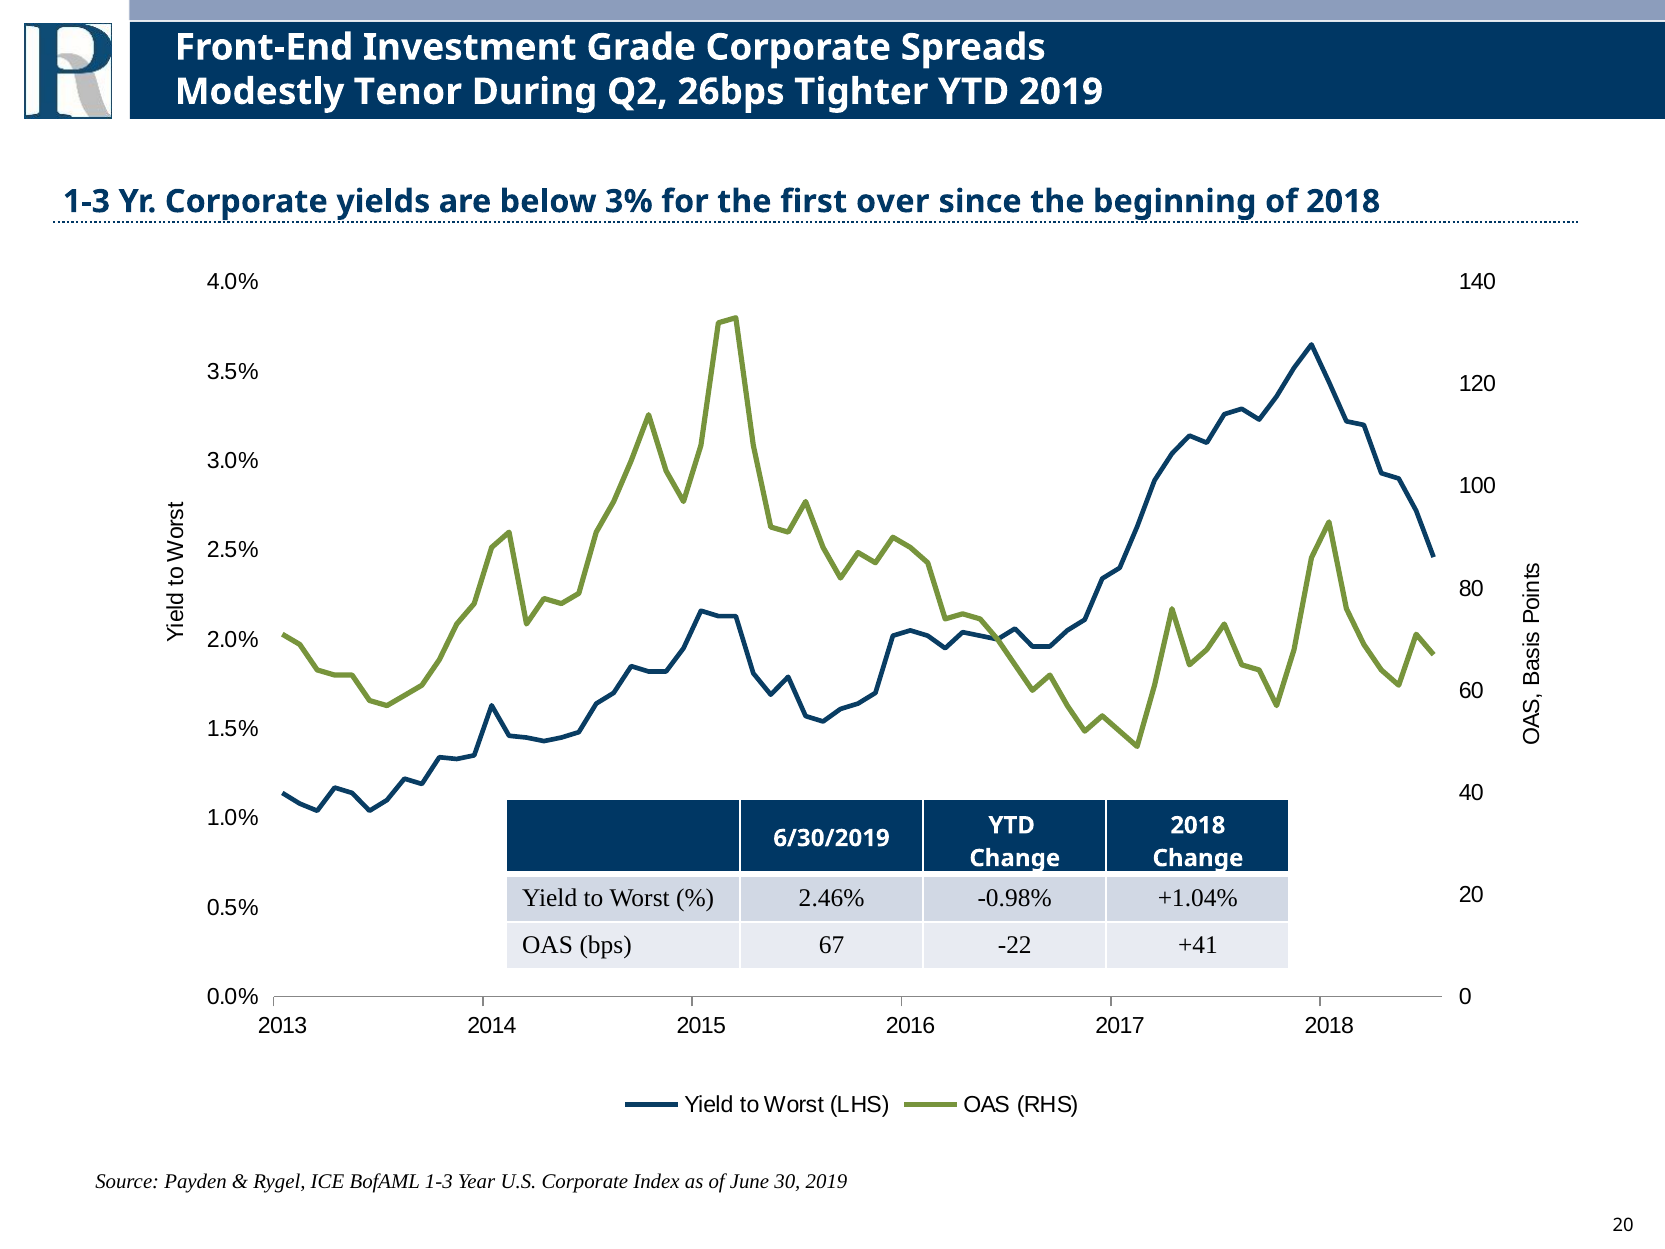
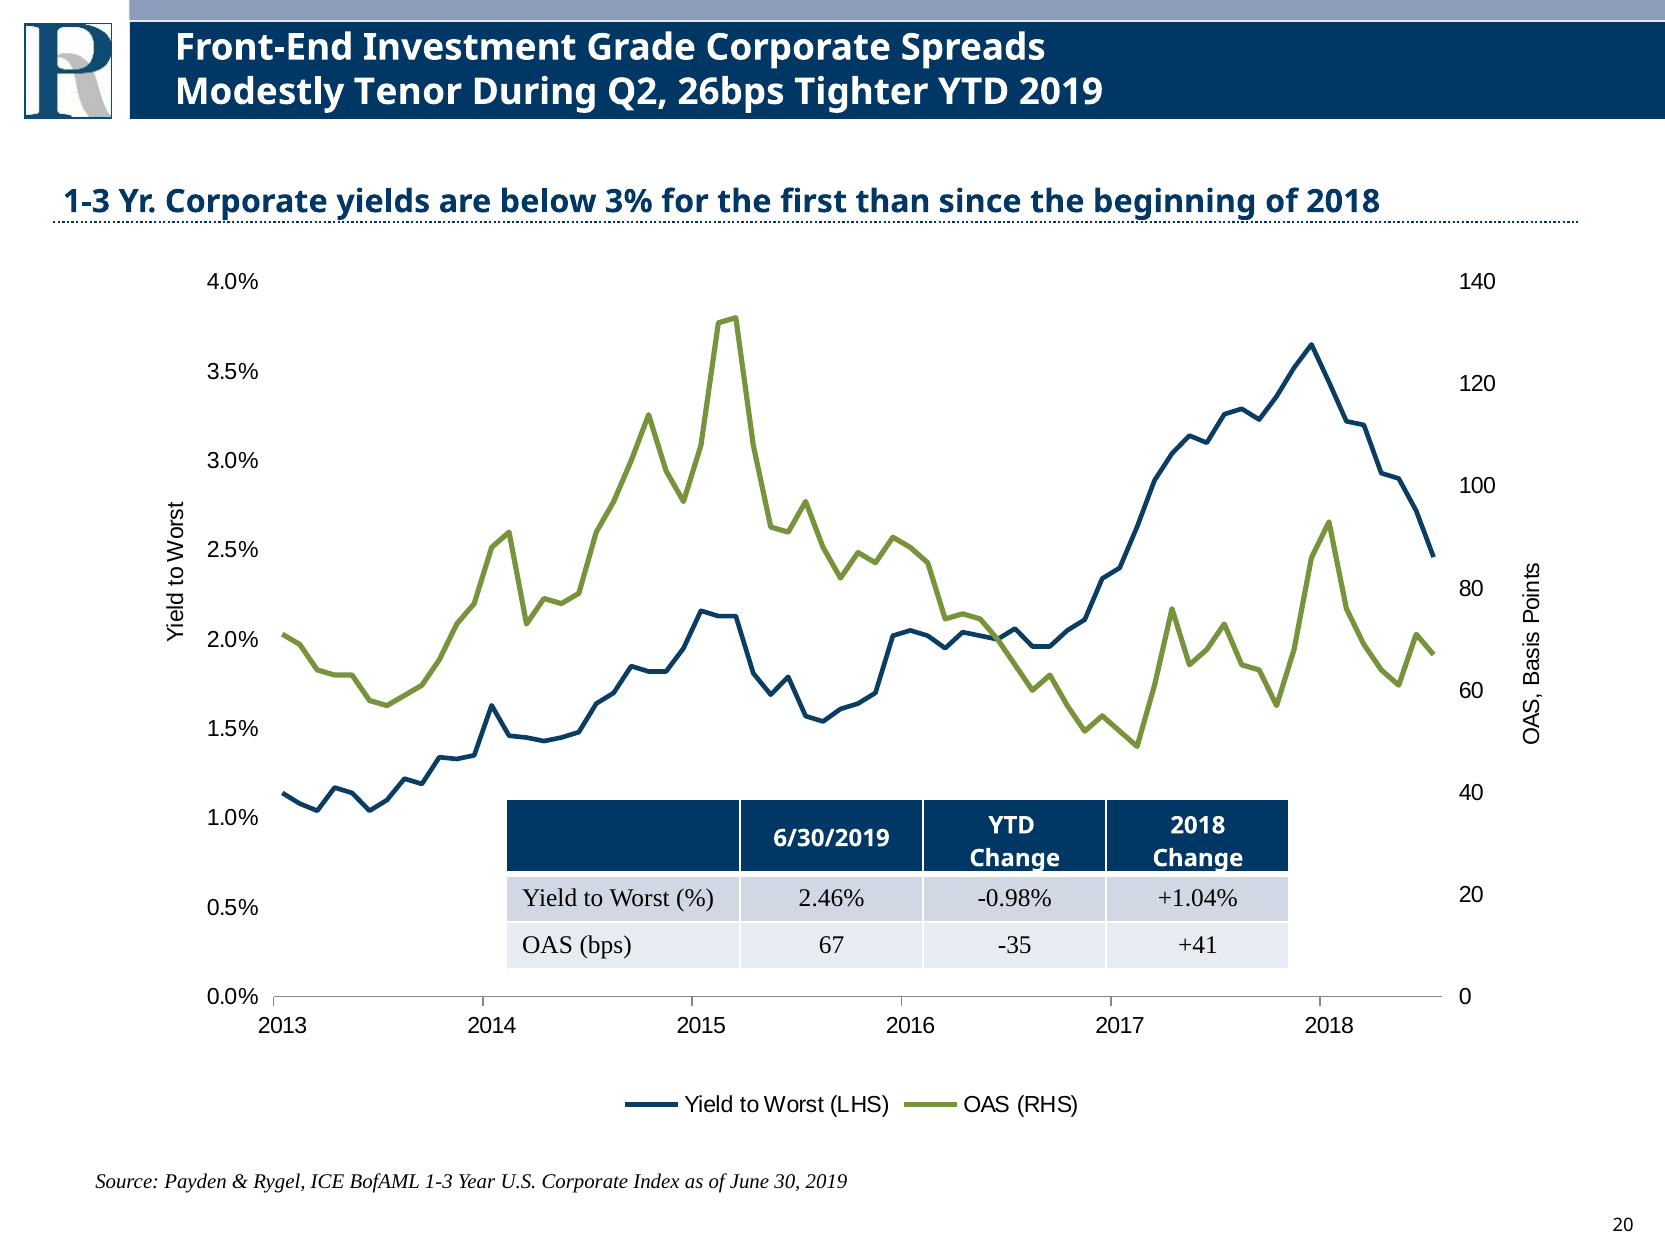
over: over -> than
-22: -22 -> -35
